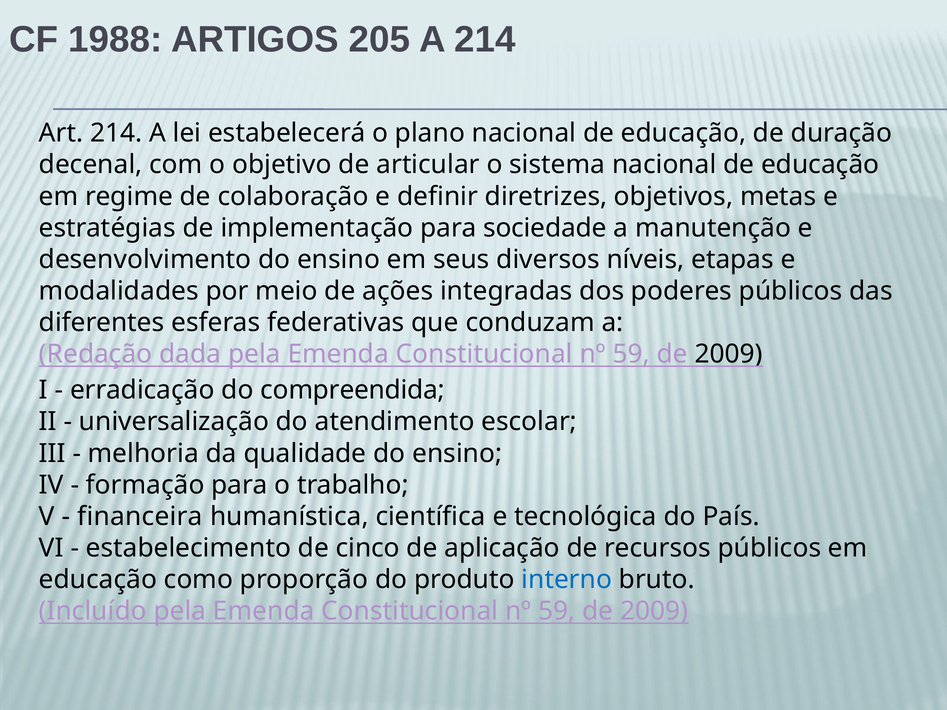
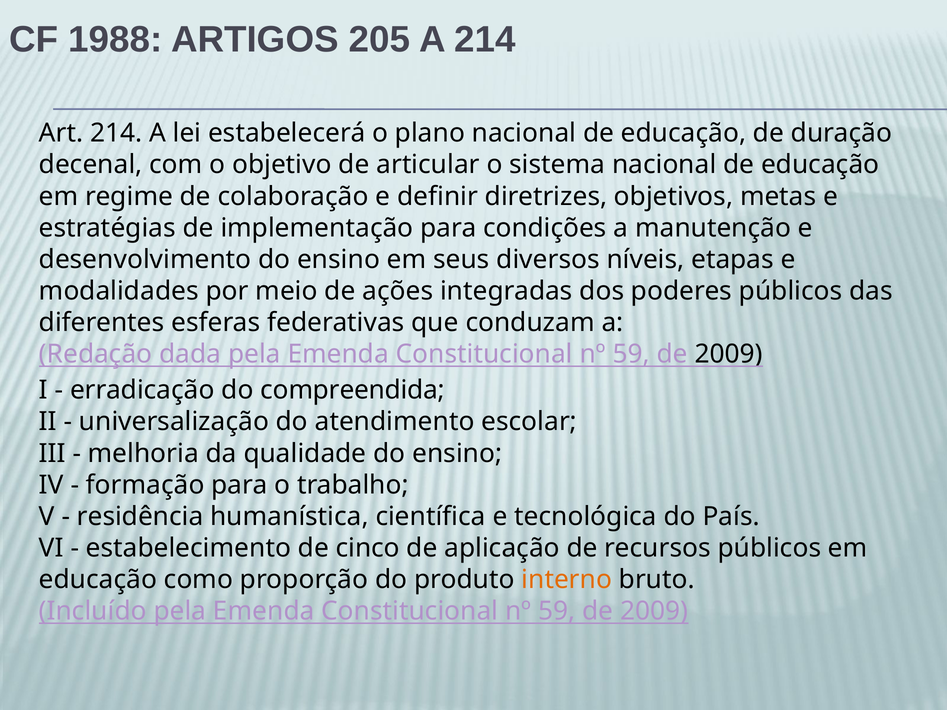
sociedade: sociedade -> condições
financeira: financeira -> residência
interno colour: blue -> orange
